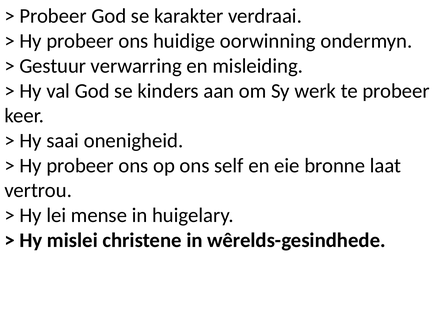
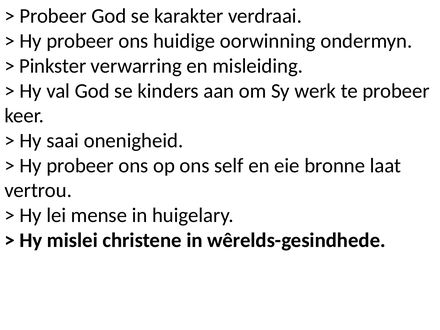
Gestuur: Gestuur -> Pinkster
